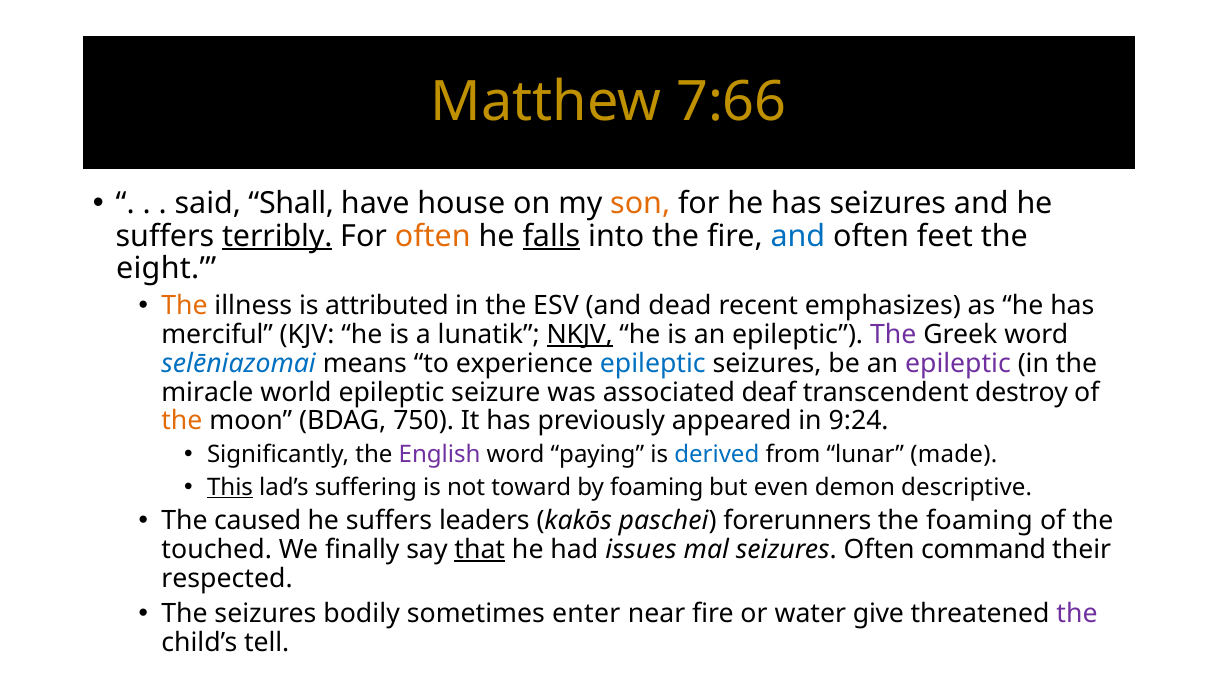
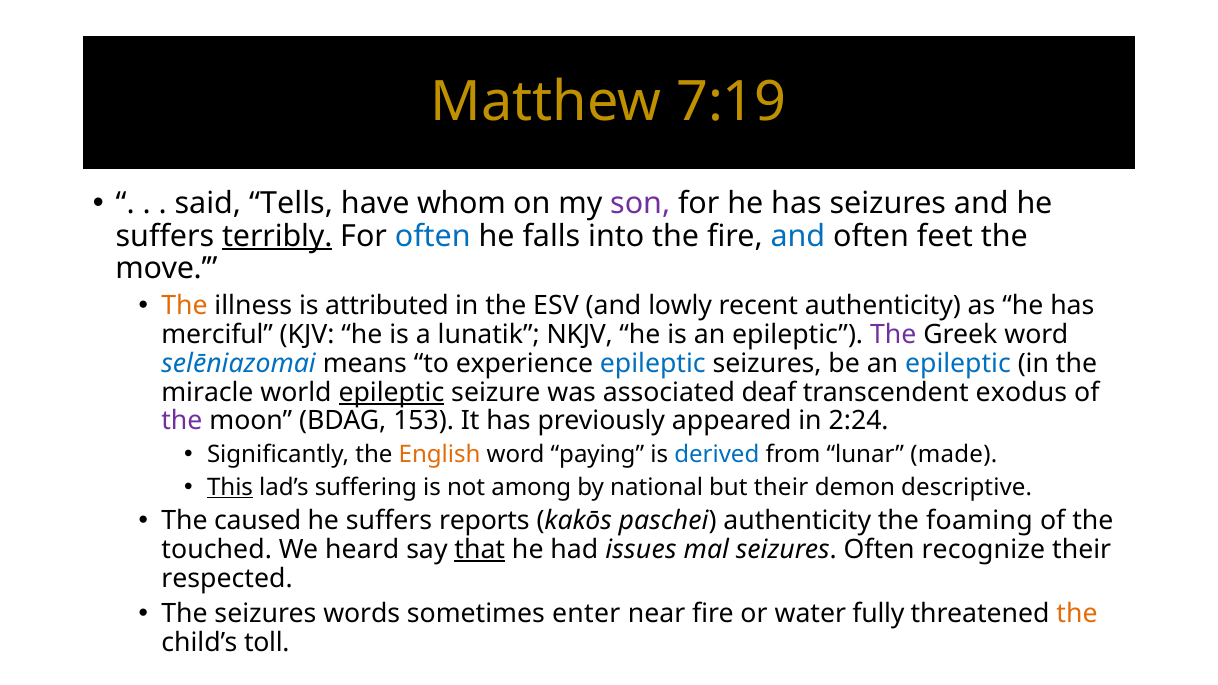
7:66: 7:66 -> 7:19
Shall: Shall -> Tells
house: house -> whom
son colour: orange -> purple
often at (433, 236) colour: orange -> blue
falls underline: present -> none
eight: eight -> move
dead: dead -> lowly
recent emphasizes: emphasizes -> authenticity
NKJV underline: present -> none
epileptic at (958, 364) colour: purple -> blue
epileptic at (391, 392) underline: none -> present
destroy: destroy -> exodus
the at (182, 421) colour: orange -> purple
750: 750 -> 153
9:24: 9:24 -> 2:24
English colour: purple -> orange
toward: toward -> among
by foaming: foaming -> national
but even: even -> their
leaders: leaders -> reports
paschei forerunners: forerunners -> authenticity
finally: finally -> heard
command: command -> recognize
bodily: bodily -> words
give: give -> fully
the at (1077, 614) colour: purple -> orange
tell: tell -> toll
